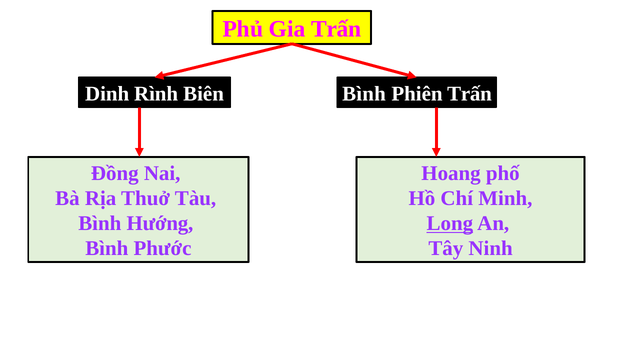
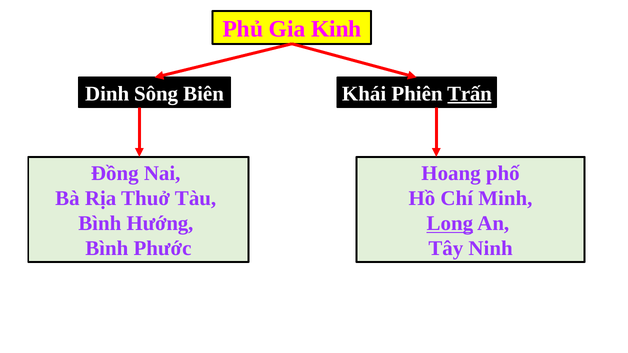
Gia Trấn: Trấn -> Kinh
Rình: Rình -> Sông
Biên Bình: Bình -> Khái
Trấn at (470, 94) underline: none -> present
